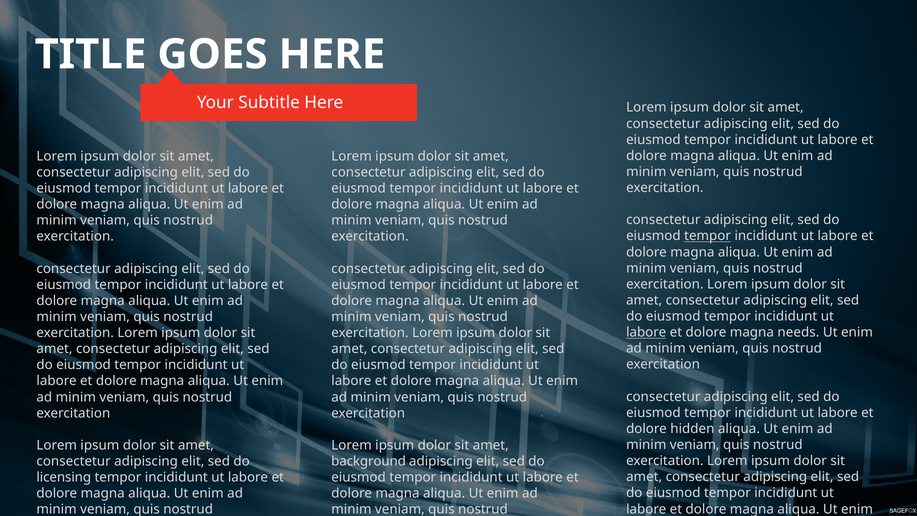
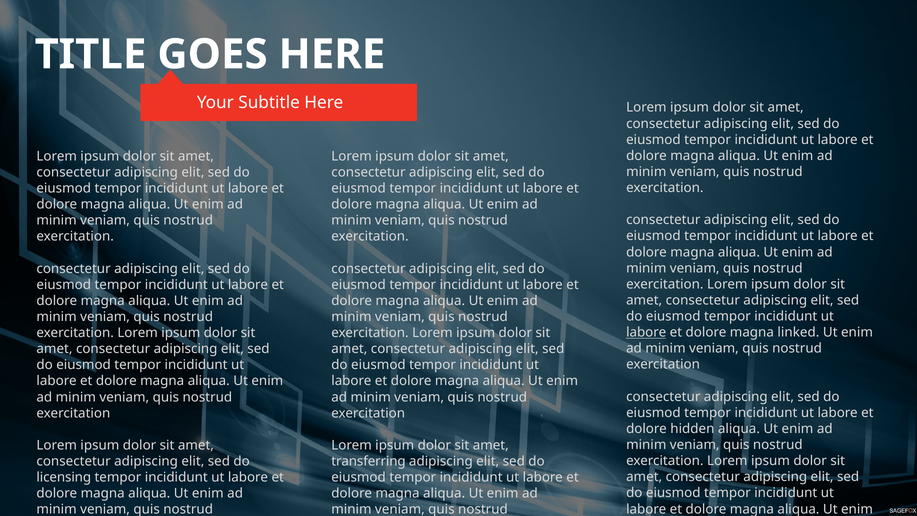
tempor at (708, 236) underline: present -> none
needs: needs -> linked
background: background -> transferring
